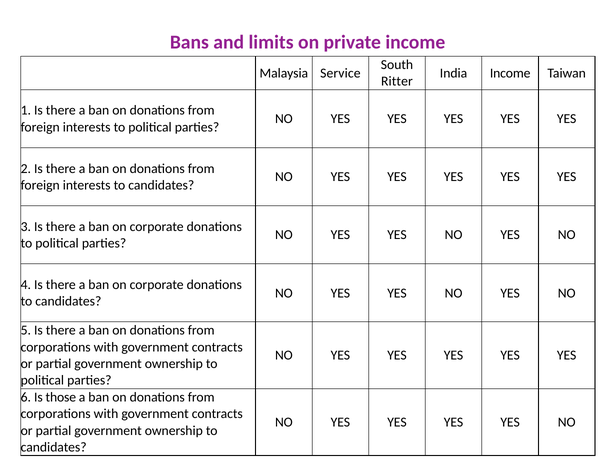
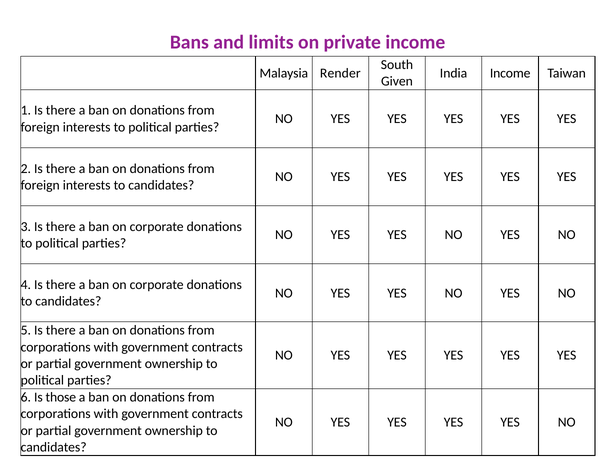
Service: Service -> Render
Ritter: Ritter -> Given
